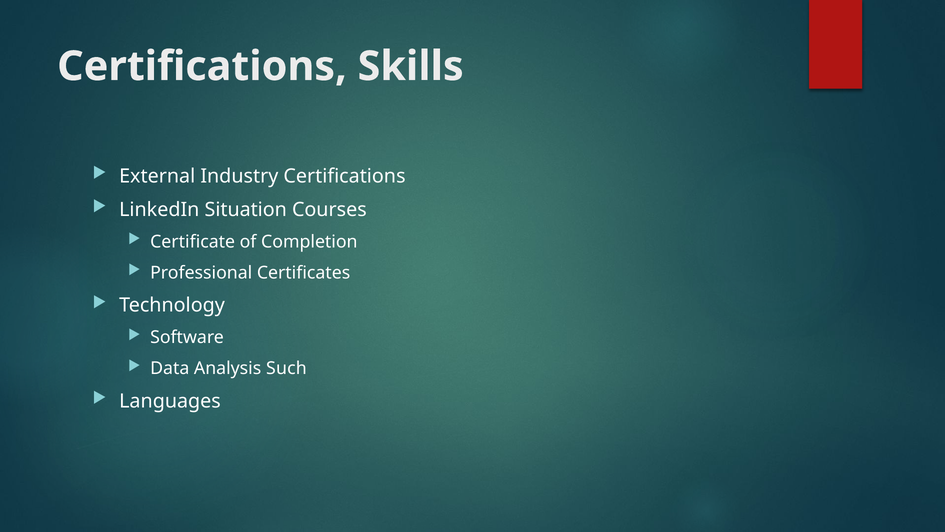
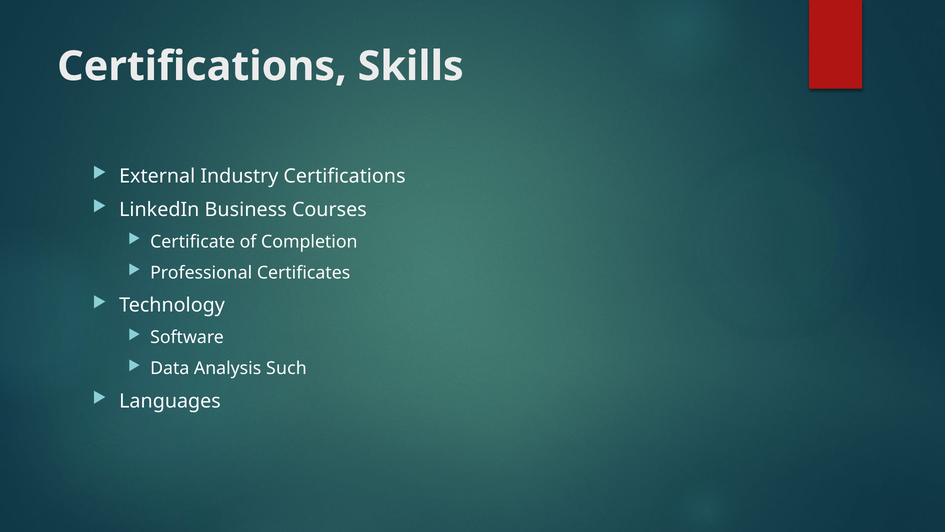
Situation: Situation -> Business
